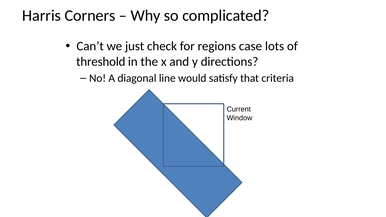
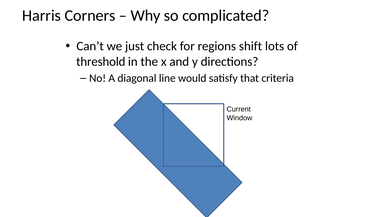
case: case -> shift
